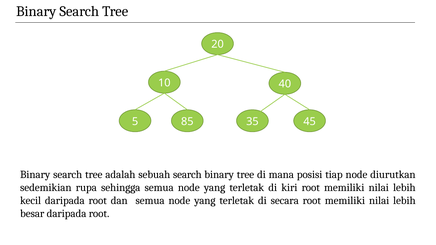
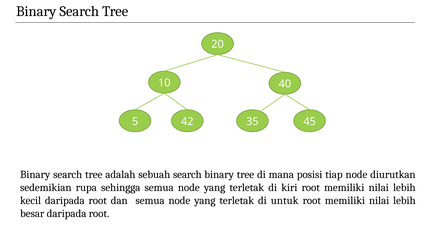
85: 85 -> 42
secara: secara -> untuk
